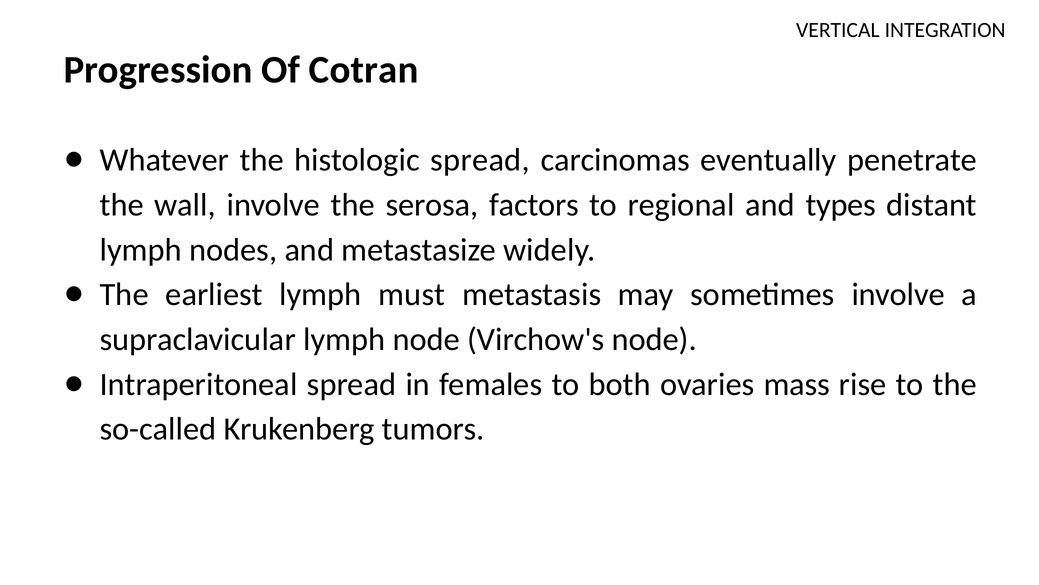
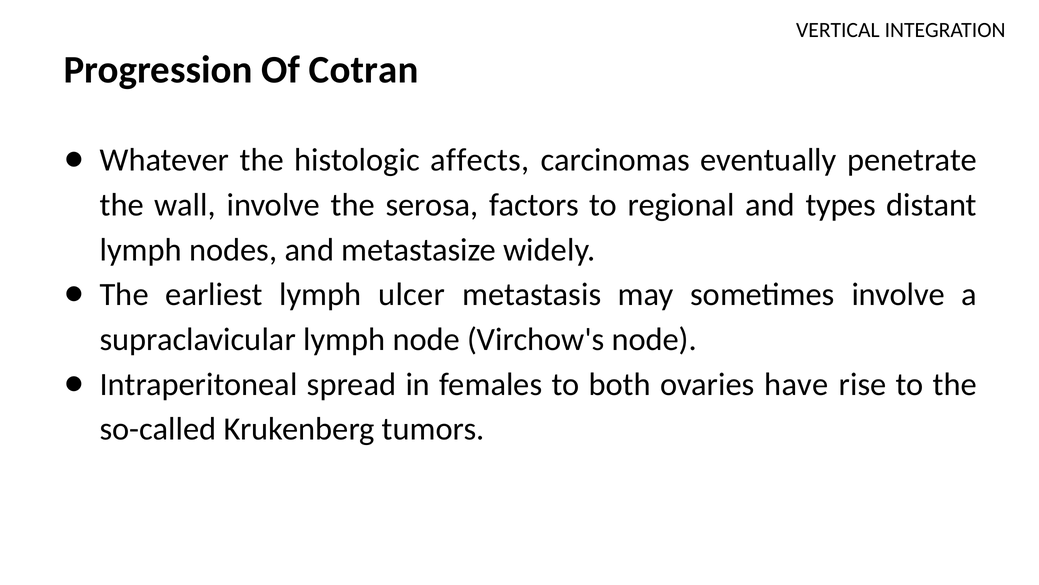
histologic spread: spread -> affects
must: must -> ulcer
mass: mass -> have
